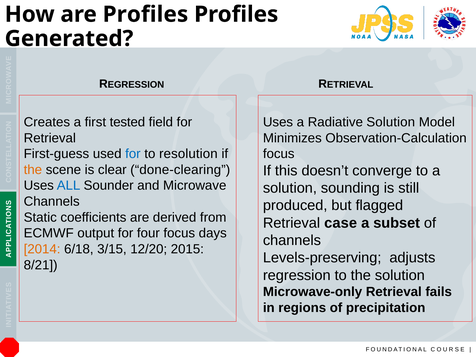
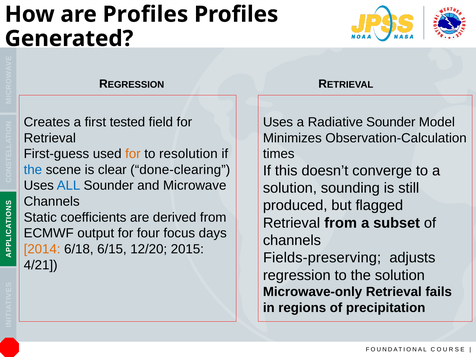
Radiative Solution: Solution -> Sounder
for at (133, 154) colour: blue -> orange
focus at (279, 154): focus -> times
the at (33, 170) colour: orange -> blue
Retrieval case: case -> from
3/15: 3/15 -> 6/15
Levels-preserving: Levels-preserving -> Fields-preserving
8/21: 8/21 -> 4/21
